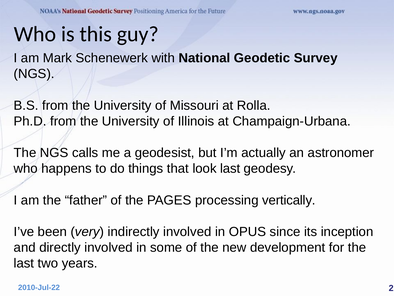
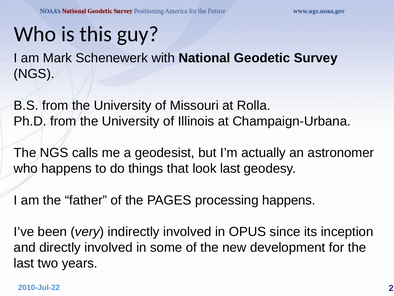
processing vertically: vertically -> happens
